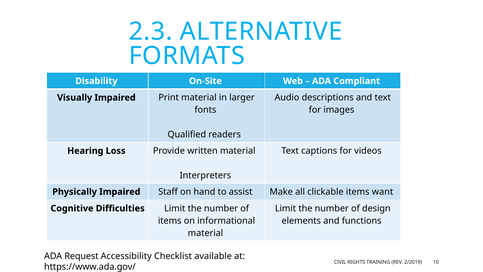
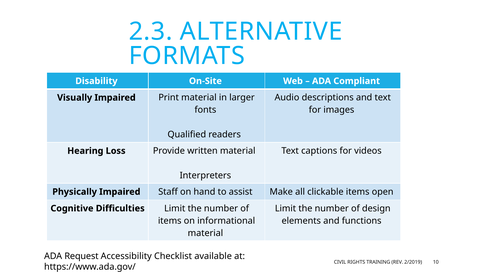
want: want -> open
